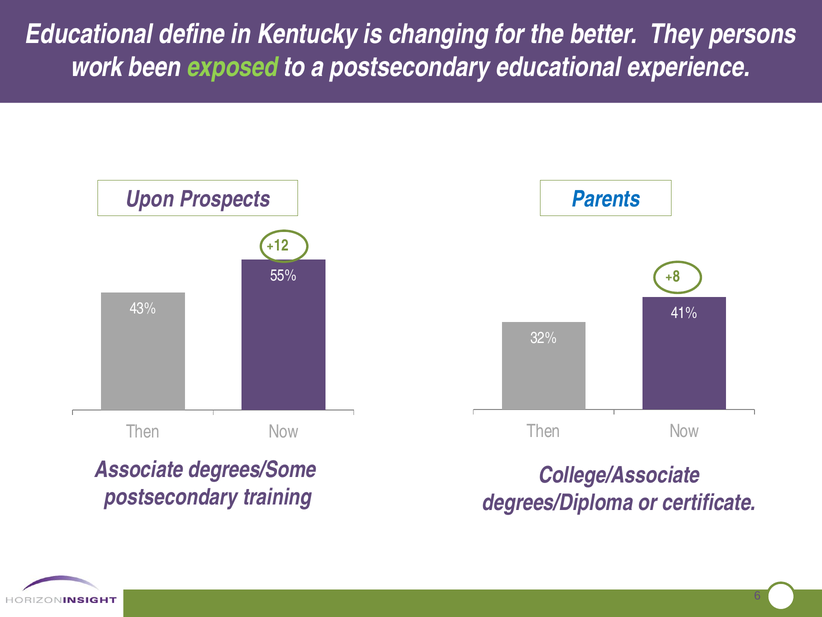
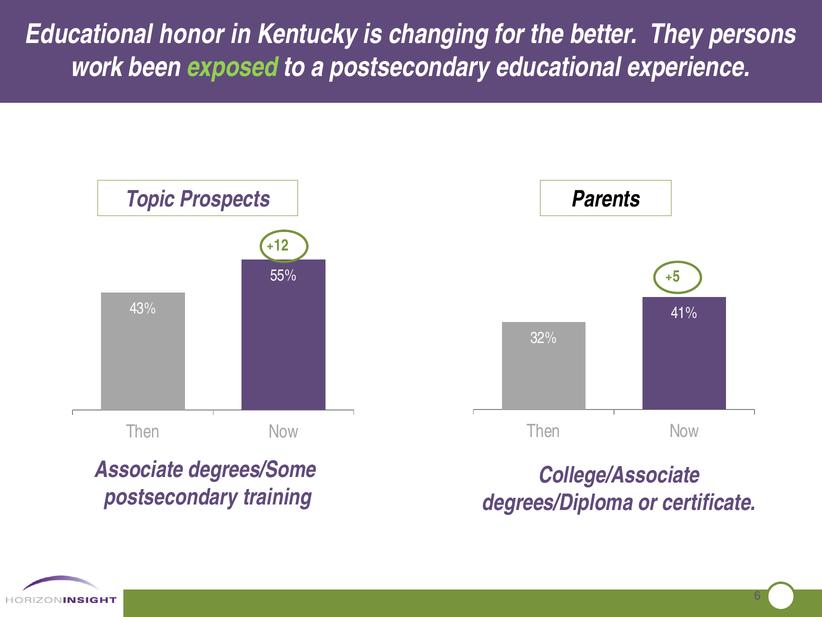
define: define -> honor
Upon: Upon -> Topic
Parents colour: blue -> black
+8: +8 -> +5
